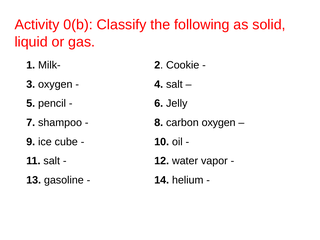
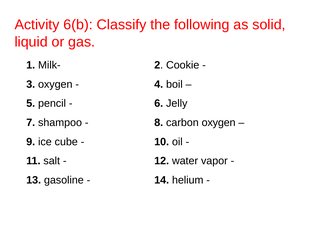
0(b: 0(b -> 6(b
4 salt: salt -> boil
